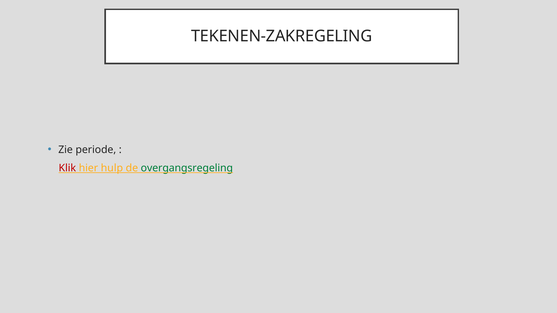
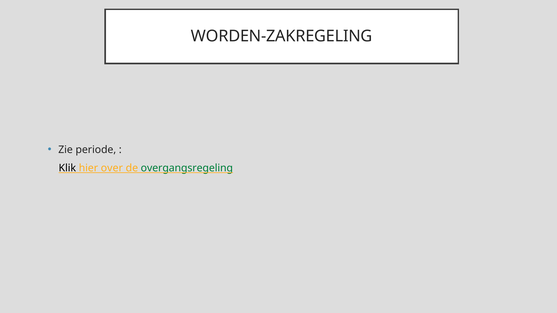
TEKENEN-ZAKREGELING: TEKENEN-ZAKREGELING -> WORDEN-ZAKREGELING
Klik colour: red -> black
hulp: hulp -> over
